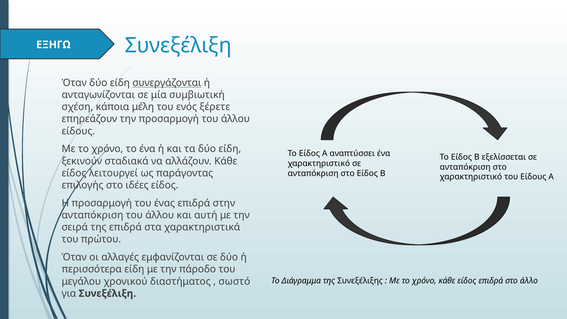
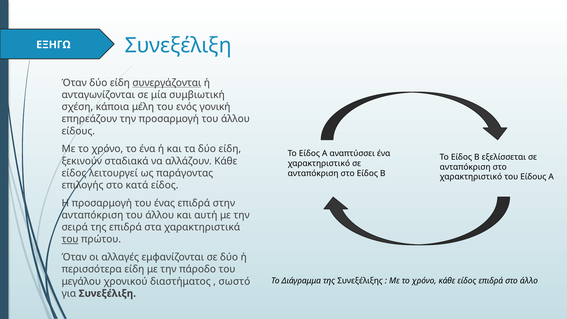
ξέρετε: ξέρετε -> γονική
ιδέες: ιδέες -> κατά
του at (70, 239) underline: none -> present
